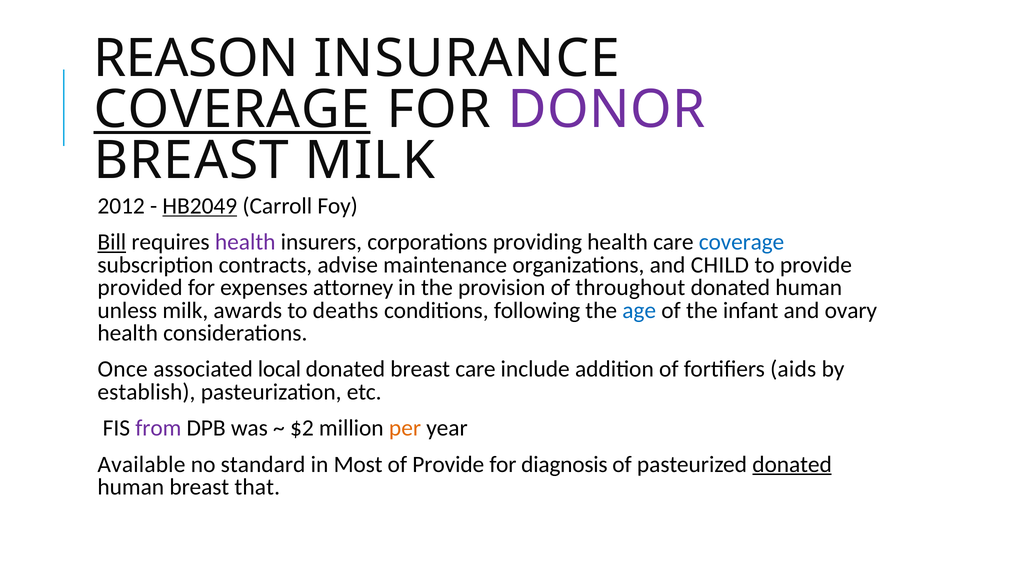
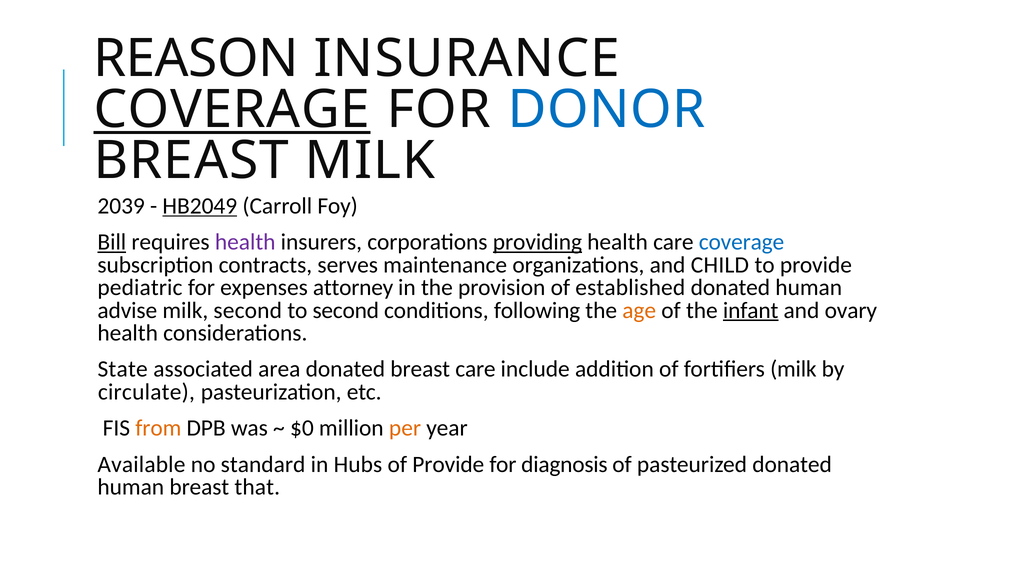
DONOR colour: purple -> blue
2012: 2012 -> 2039
providing underline: none -> present
advise: advise -> serves
provided: provided -> pediatric
throughout: throughout -> established
unless: unless -> advise
milk awards: awards -> second
to deaths: deaths -> second
age colour: blue -> orange
infant underline: none -> present
Once: Once -> State
local: local -> area
fortifiers aids: aids -> milk
establish: establish -> circulate
from colour: purple -> orange
$2: $2 -> $0
Most: Most -> Hubs
donated at (792, 465) underline: present -> none
